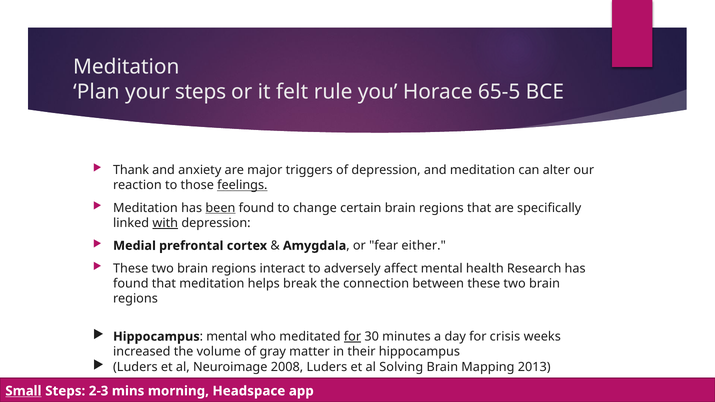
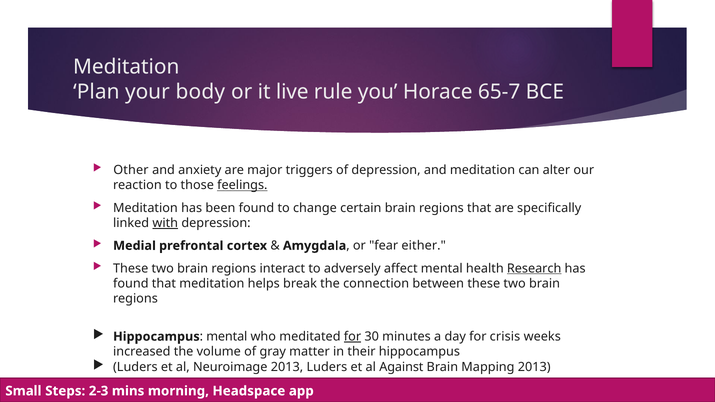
your steps: steps -> body
felt: felt -> live
65-5: 65-5 -> 65-7
Thank: Thank -> Other
been underline: present -> none
Research underline: none -> present
Neuroimage 2008: 2008 -> 2013
Solving: Solving -> Against
Small underline: present -> none
